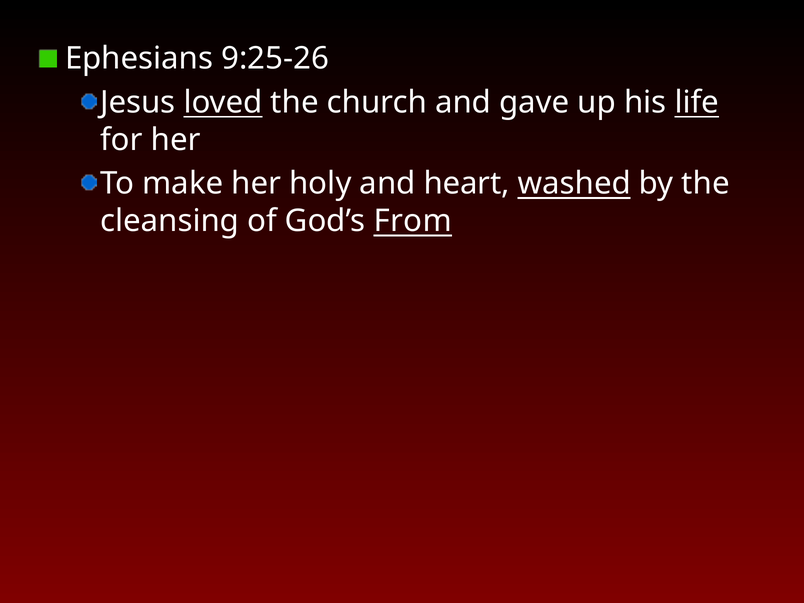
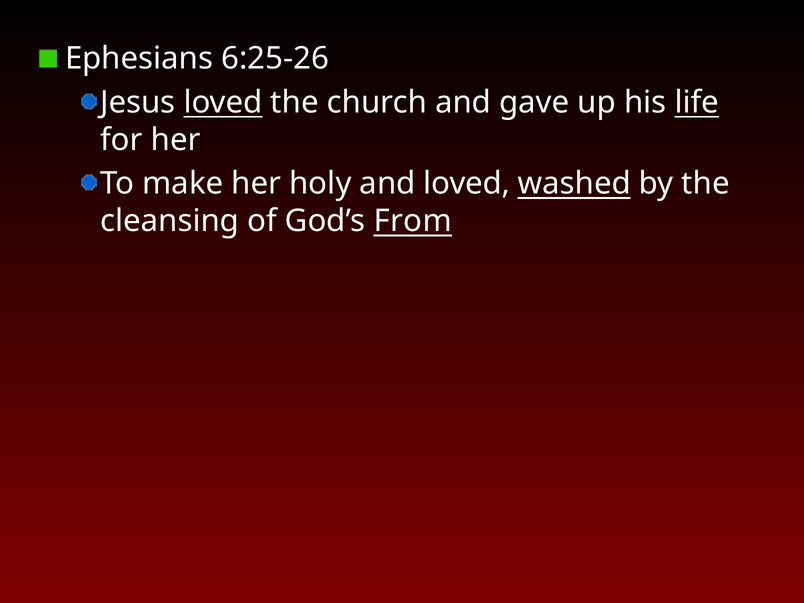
9:25-26: 9:25-26 -> 6:25-26
and heart: heart -> loved
